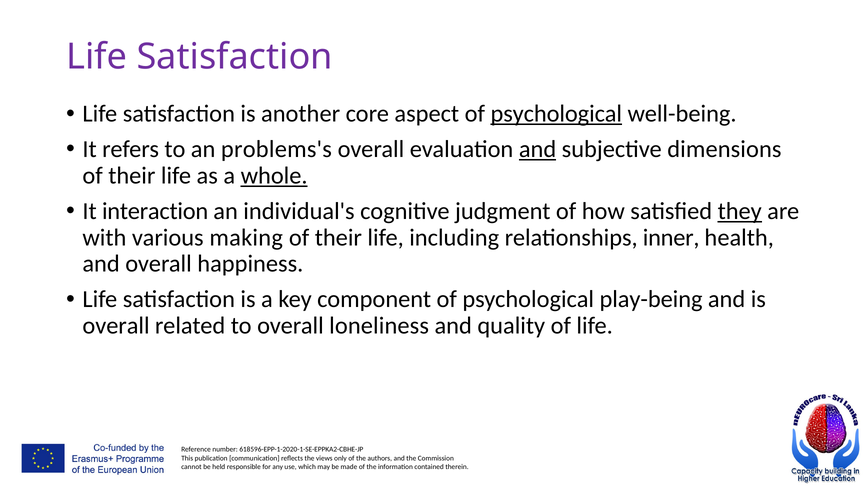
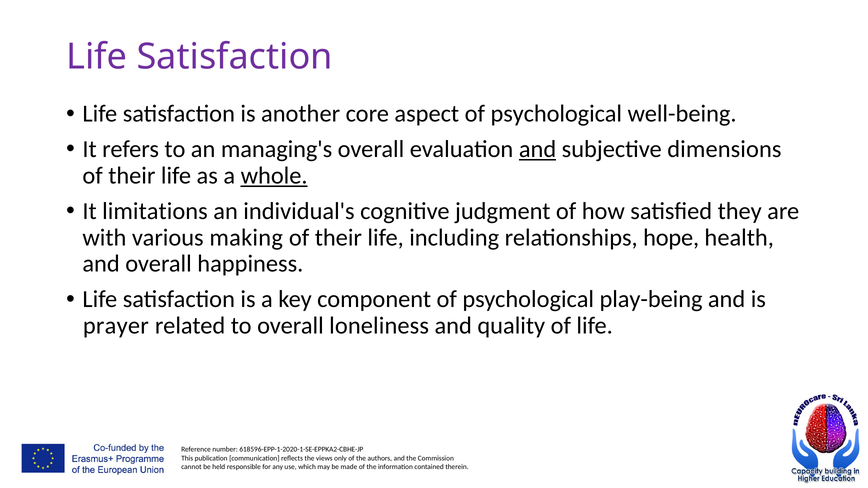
psychological at (556, 114) underline: present -> none
problems's: problems's -> managing's
interaction: interaction -> limitations
they underline: present -> none
inner: inner -> hope
overall at (116, 326): overall -> prayer
